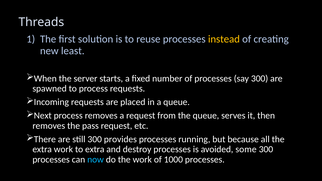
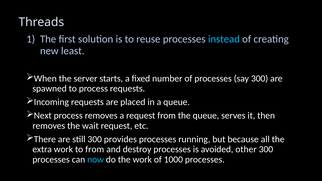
instead colour: yellow -> light blue
pass: pass -> wait
to extra: extra -> from
some: some -> other
